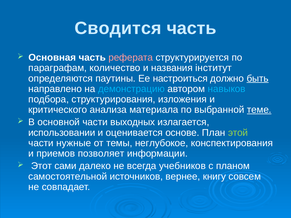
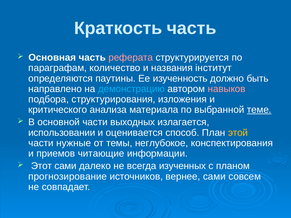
Сводится: Сводится -> Краткость
настроиться: настроиться -> изученность
быть underline: present -> none
навыков colour: light blue -> pink
основе: основе -> способ
этой colour: light green -> yellow
позволяет: позволяет -> читающие
учебников: учебников -> изученных
самостоятельной: самостоятельной -> прогнозирование
вернее книгу: книгу -> сами
